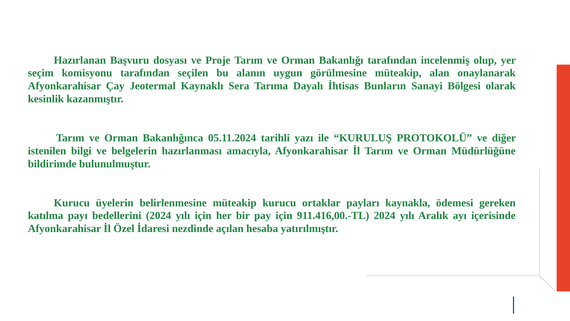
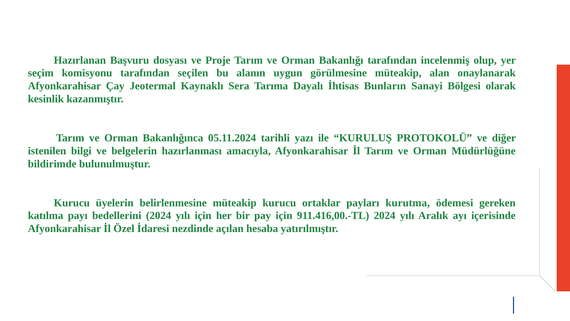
kaynakla: kaynakla -> kurutma
